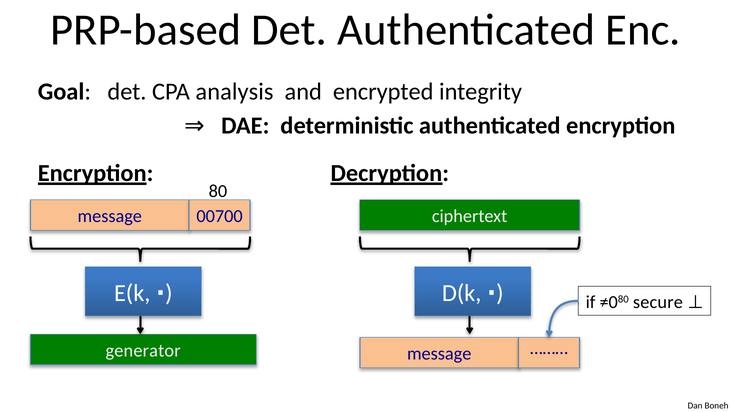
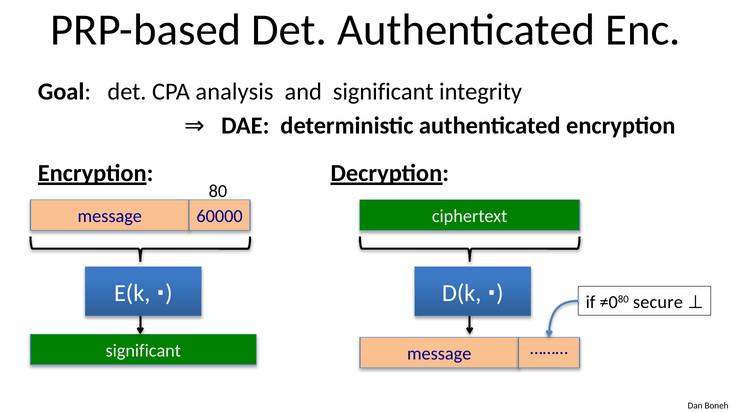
and encrypted: encrypted -> significant
00700: 00700 -> 60000
generator at (143, 350): generator -> significant
